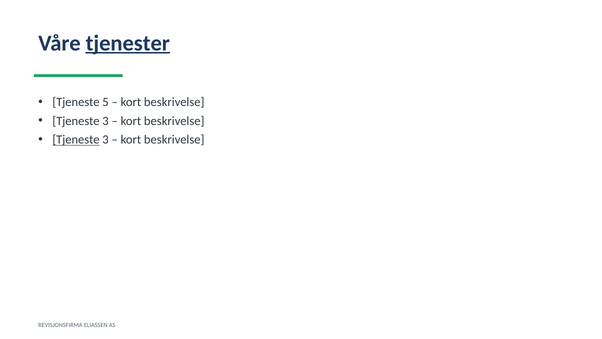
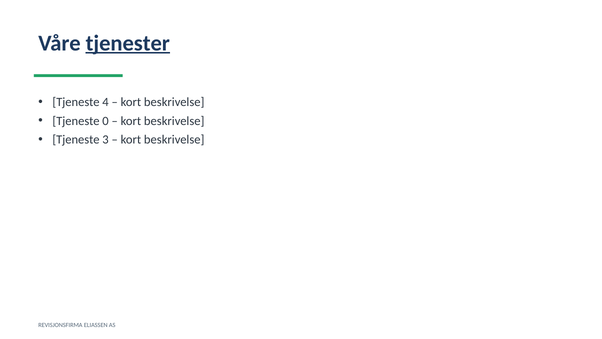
5: 5 -> 4
3 at (106, 121): 3 -> 0
Tjeneste at (76, 140) underline: present -> none
